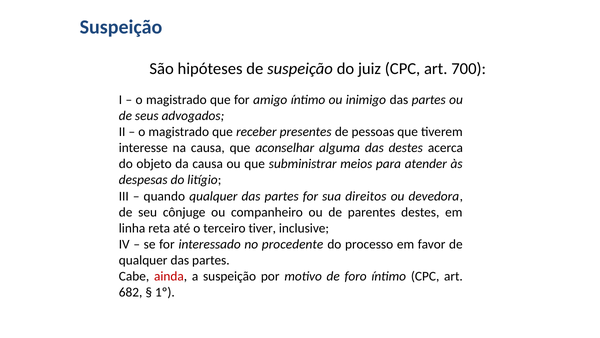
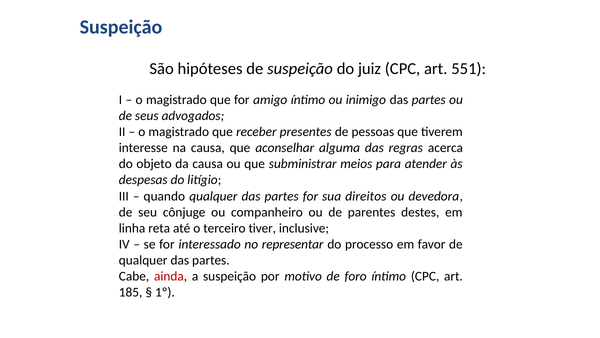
700: 700 -> 551
das destes: destes -> regras
procedente: procedente -> representar
682: 682 -> 185
